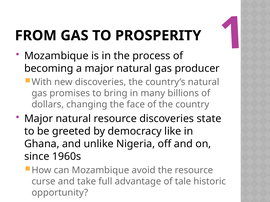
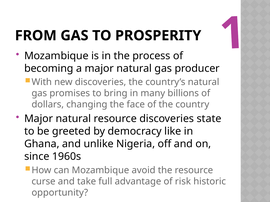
tale: tale -> risk
